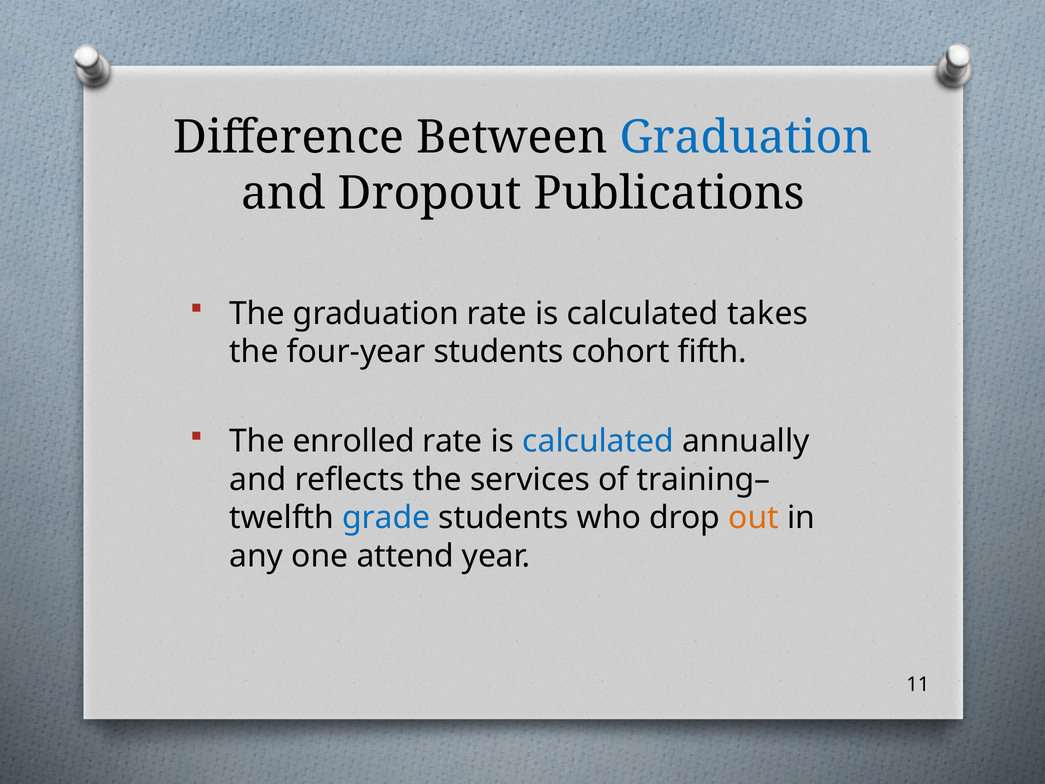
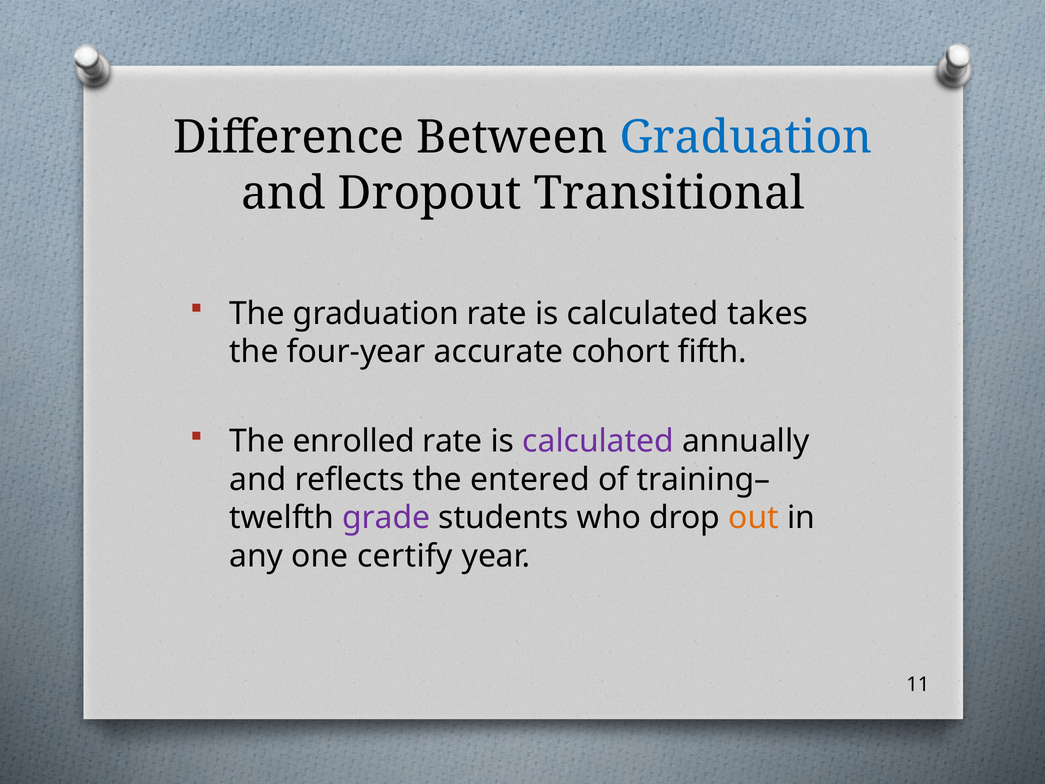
Publications: Publications -> Transitional
four-year students: students -> accurate
calculated at (598, 441) colour: blue -> purple
services: services -> entered
grade colour: blue -> purple
attend: attend -> certify
